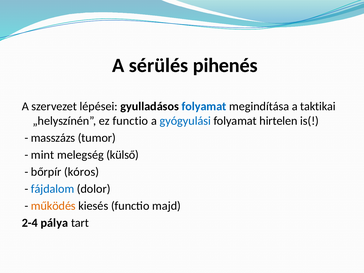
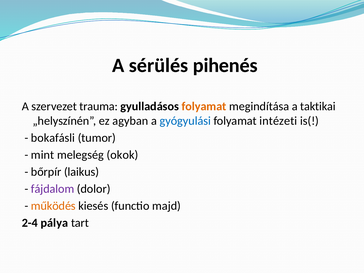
lépései: lépései -> trauma
folyamat at (204, 106) colour: blue -> orange
ez functio: functio -> agyban
hirtelen: hirtelen -> intézeti
masszázs: masszázs -> bokafásli
külső: külső -> okok
kóros: kóros -> laikus
fájdalom colour: blue -> purple
